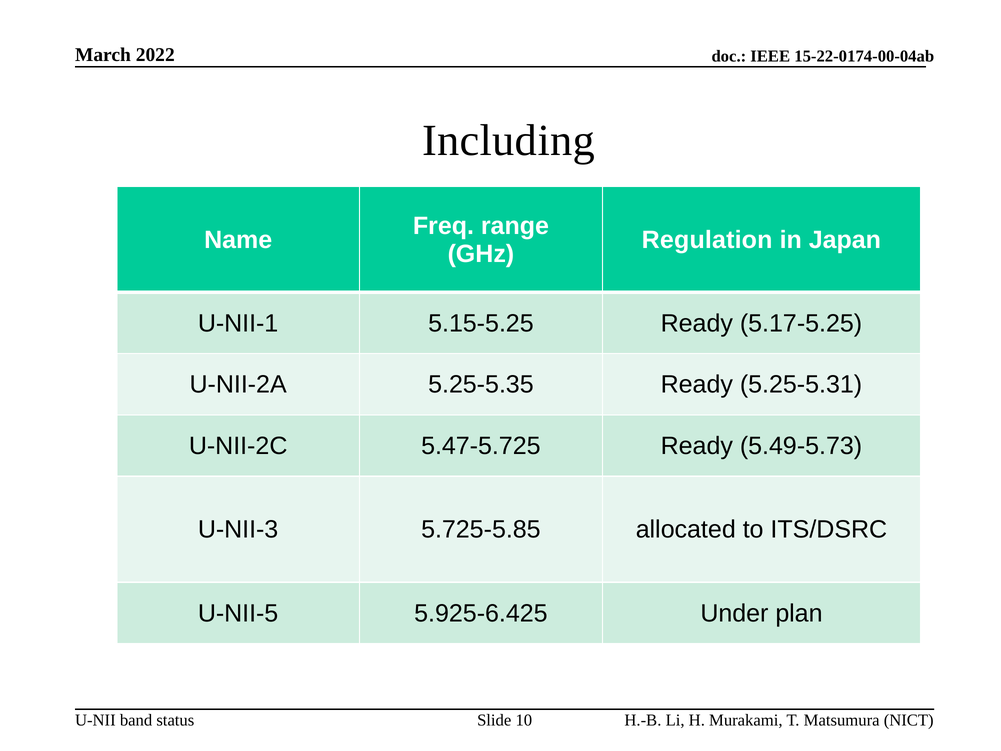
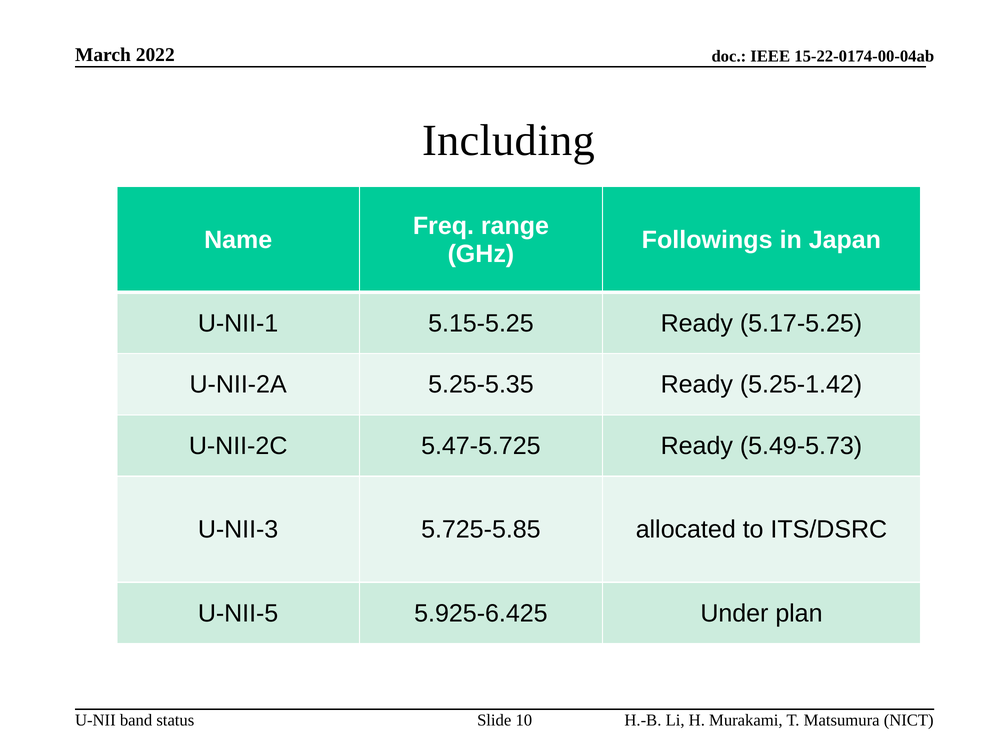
Regulation: Regulation -> Followings
5.25-5.31: 5.25-5.31 -> 5.25-1.42
